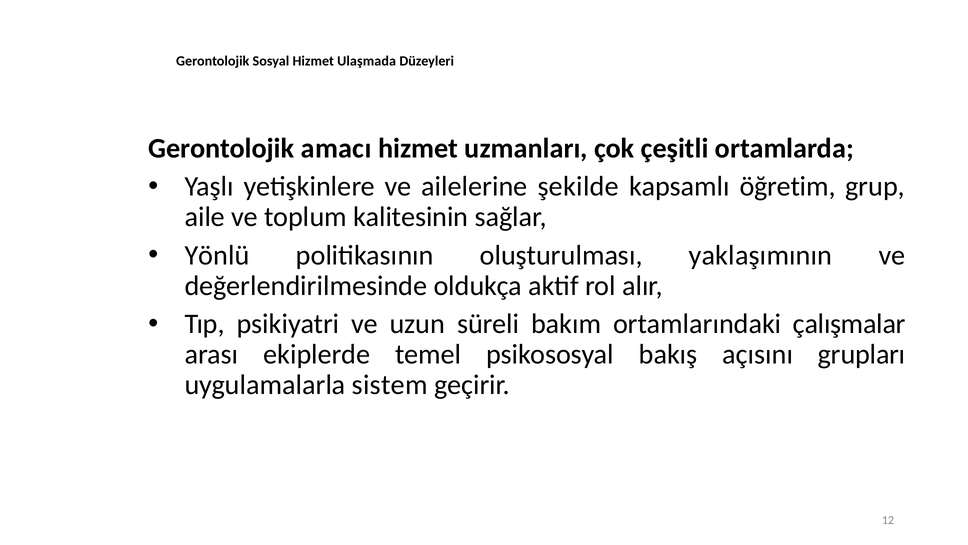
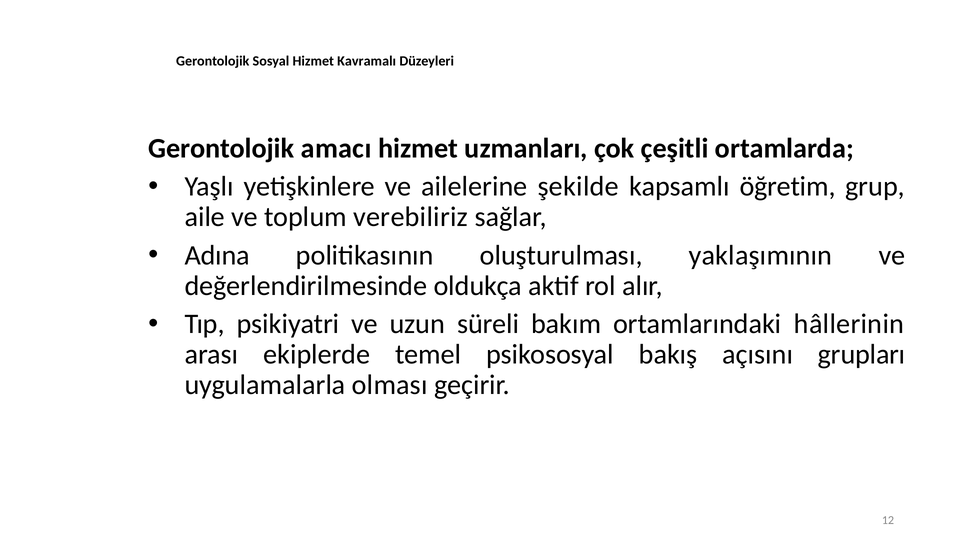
Ulaşmada: Ulaşmada -> Kavramalı
kalitesinin: kalitesinin -> verebiliriz
Yönlü: Yönlü -> Adına
çalışmalar: çalışmalar -> hâllerinin
sistem: sistem -> olması
